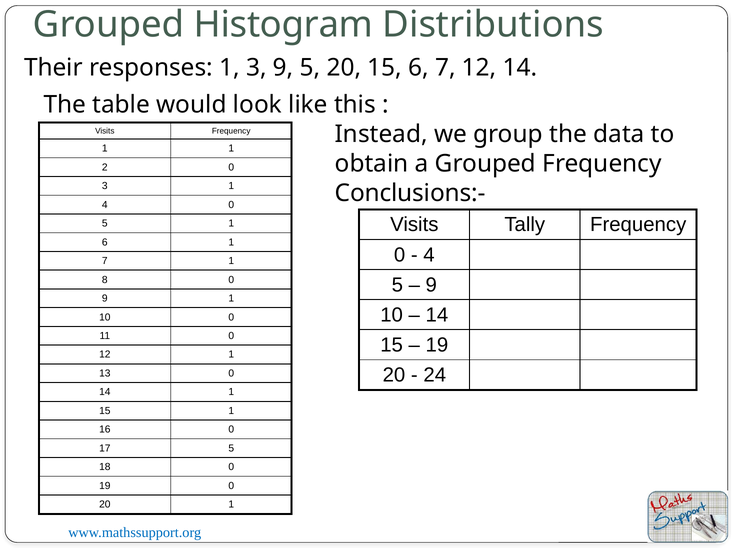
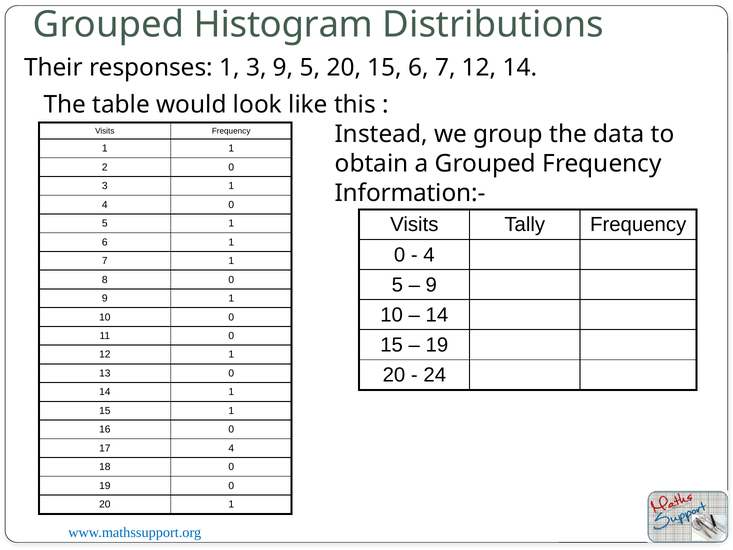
Conclusions:-: Conclusions:- -> Information:-
17 5: 5 -> 4
